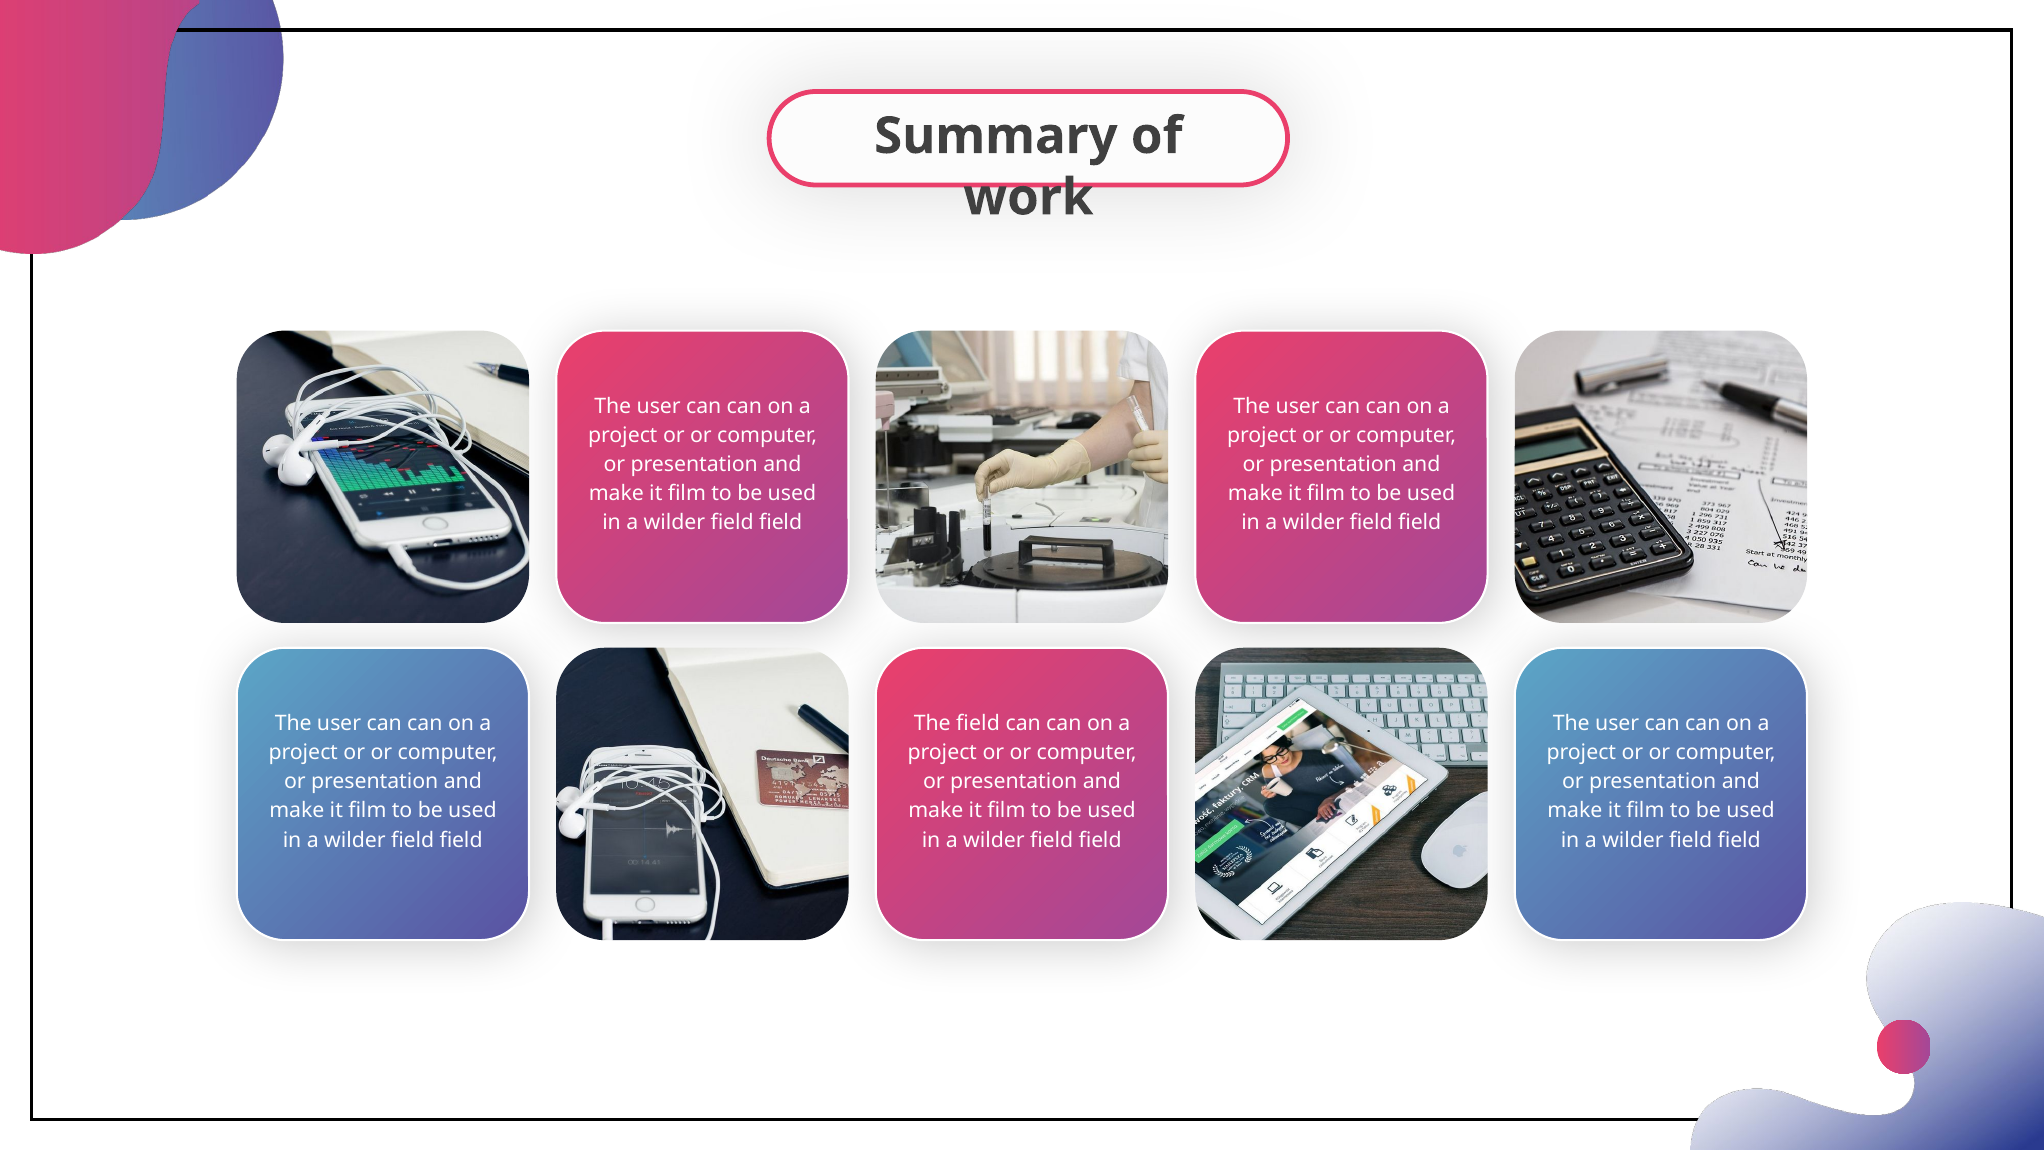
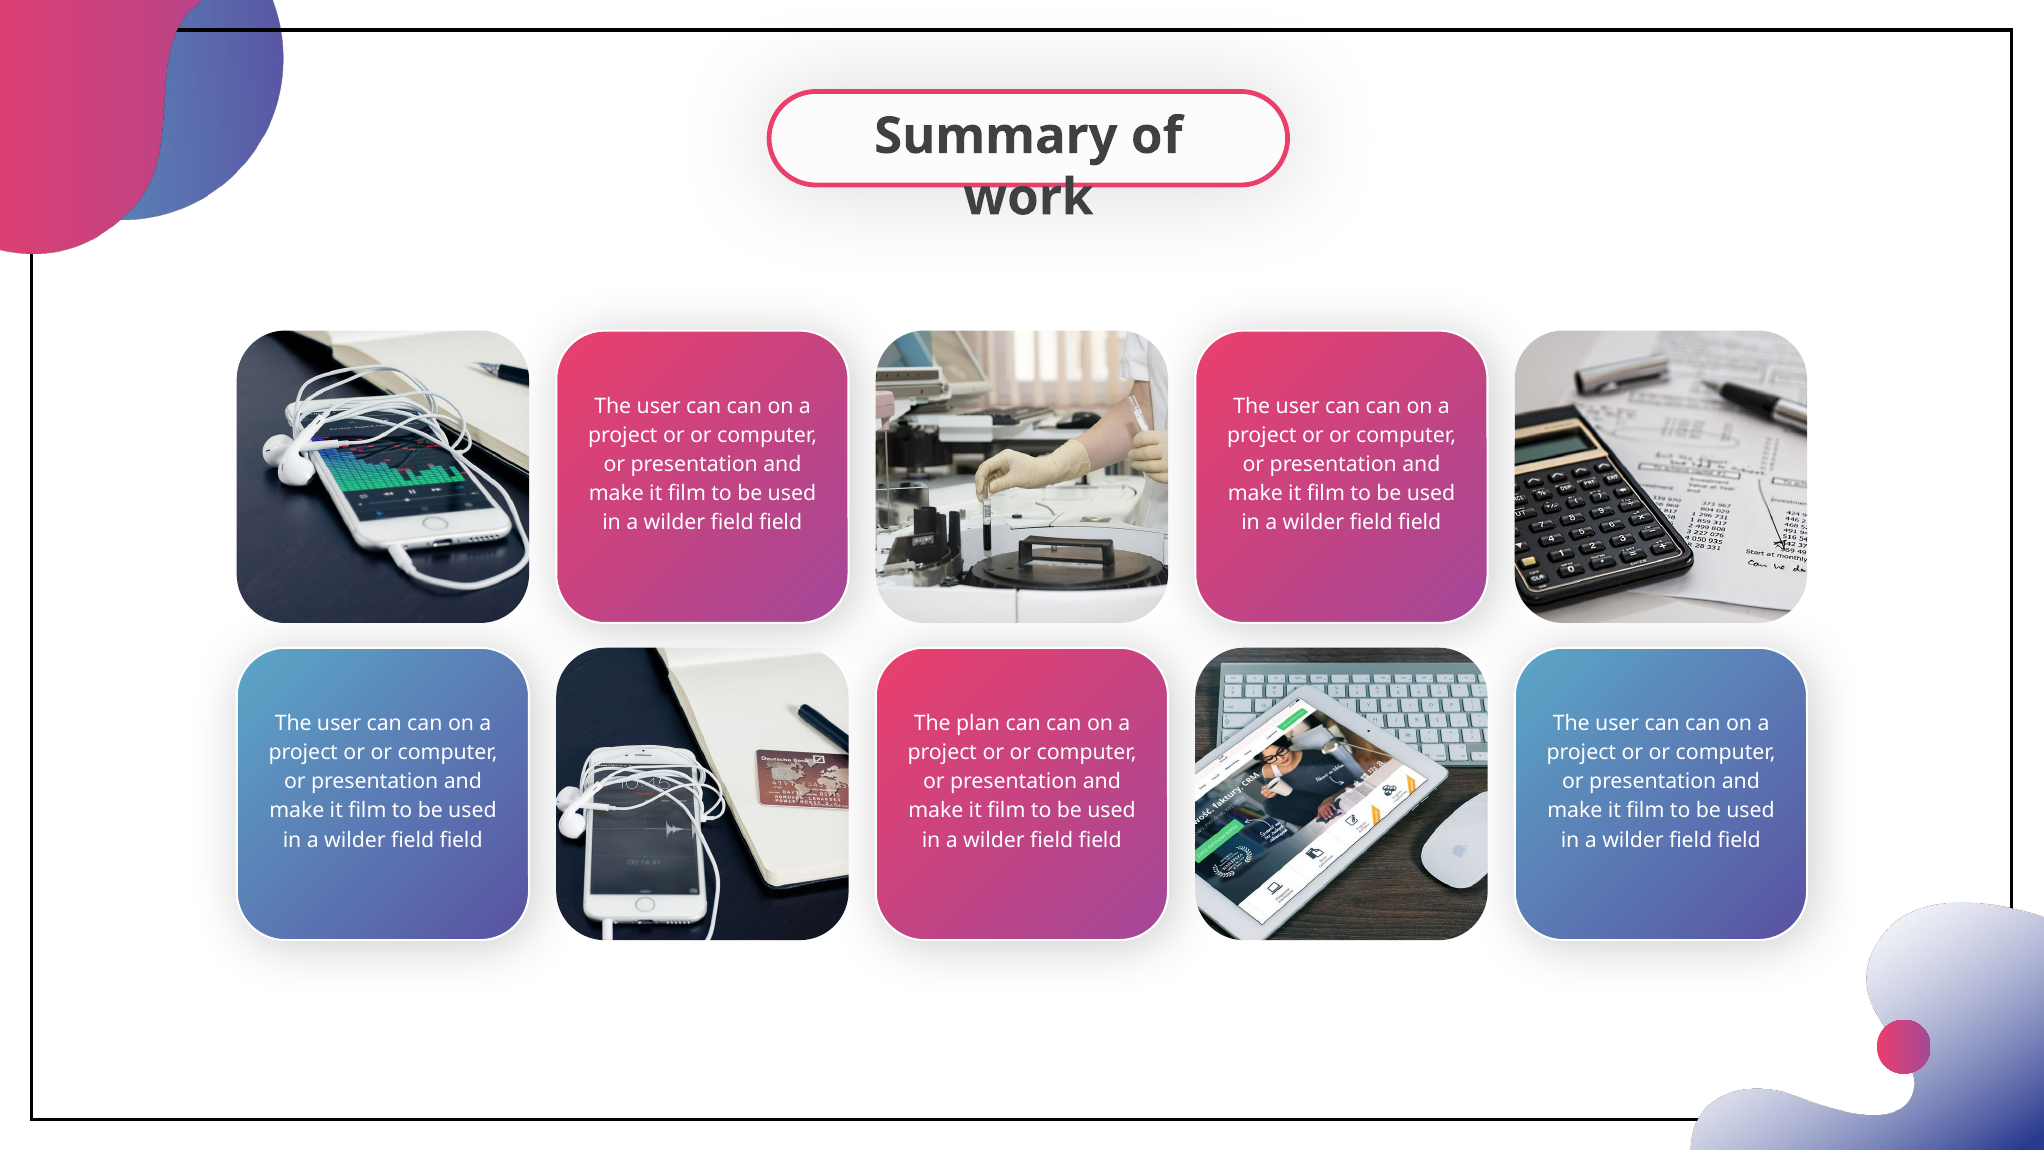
The field: field -> plan
